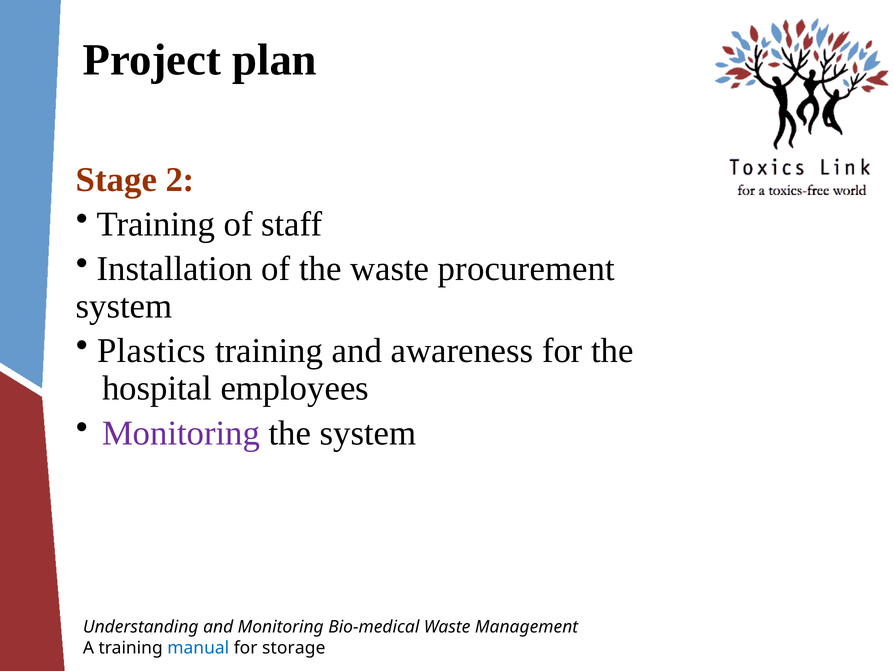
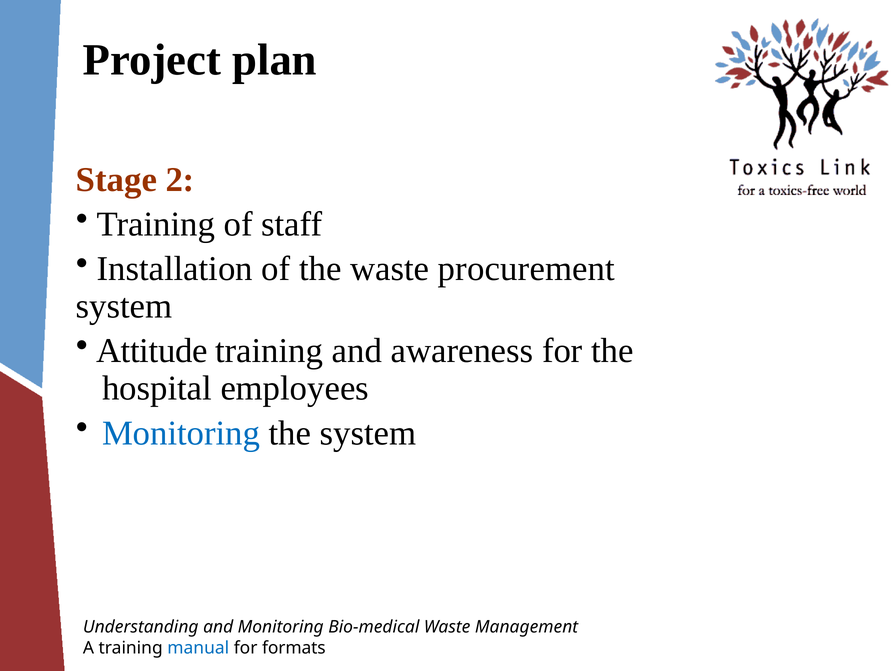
Plastics: Plastics -> Attitude
Monitoring at (181, 433) colour: purple -> blue
storage: storage -> formats
